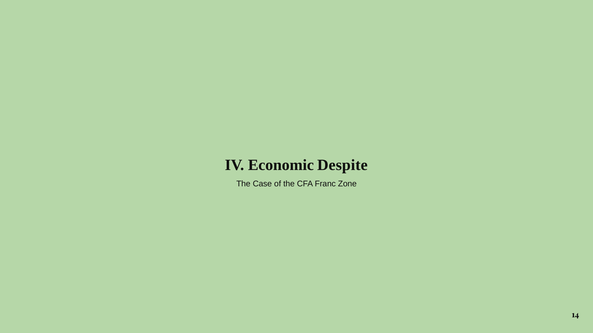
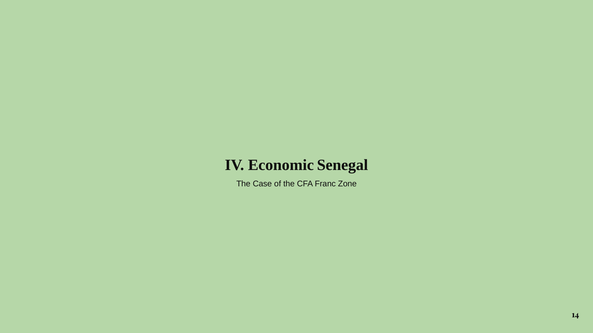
Despite: Despite -> Senegal
